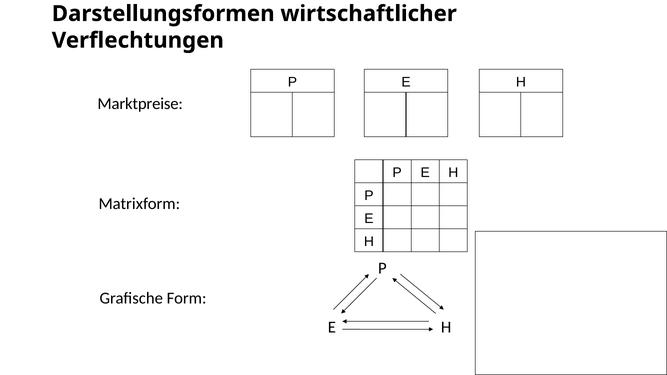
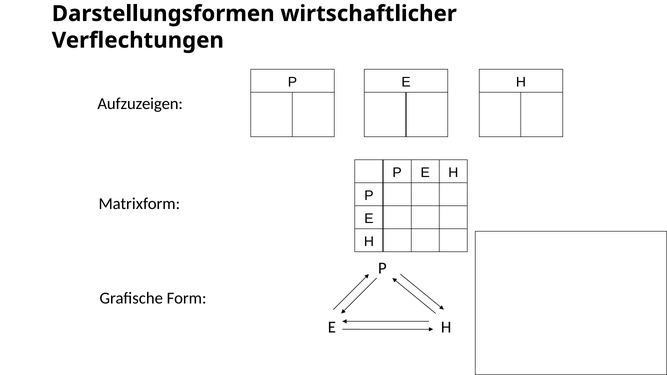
Marktpreise: Marktpreise -> Aufzuzeigen
